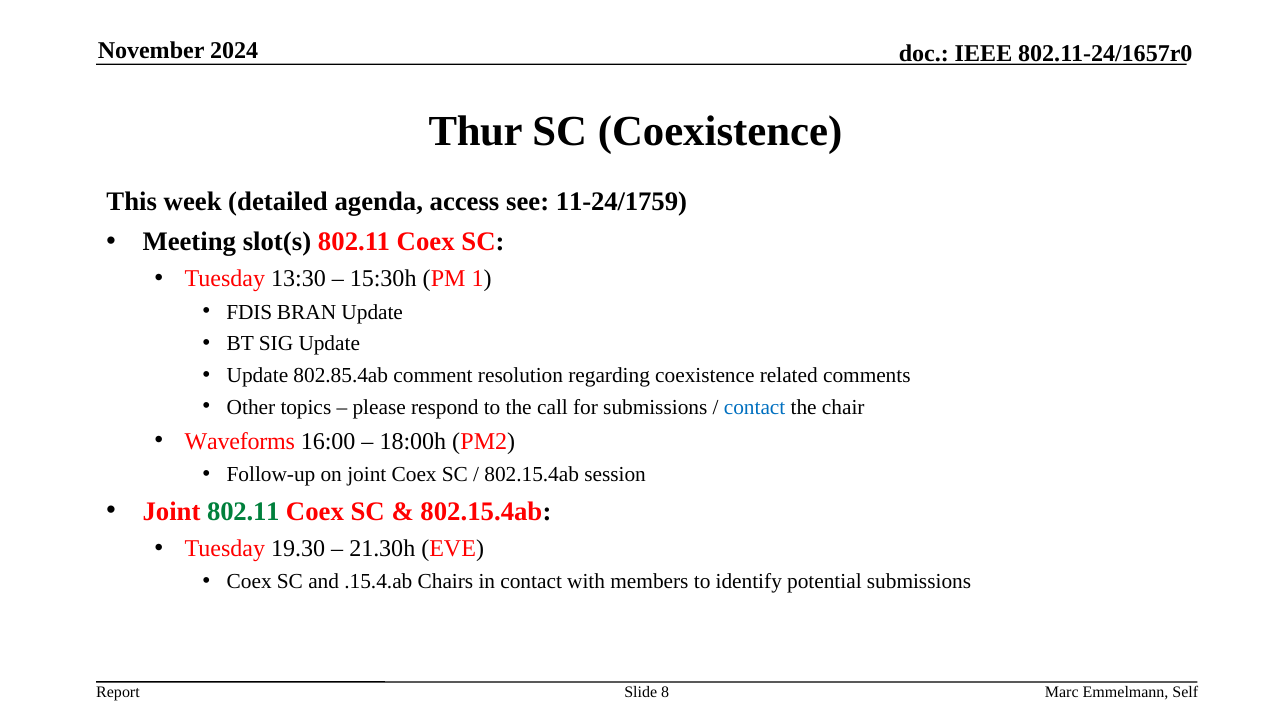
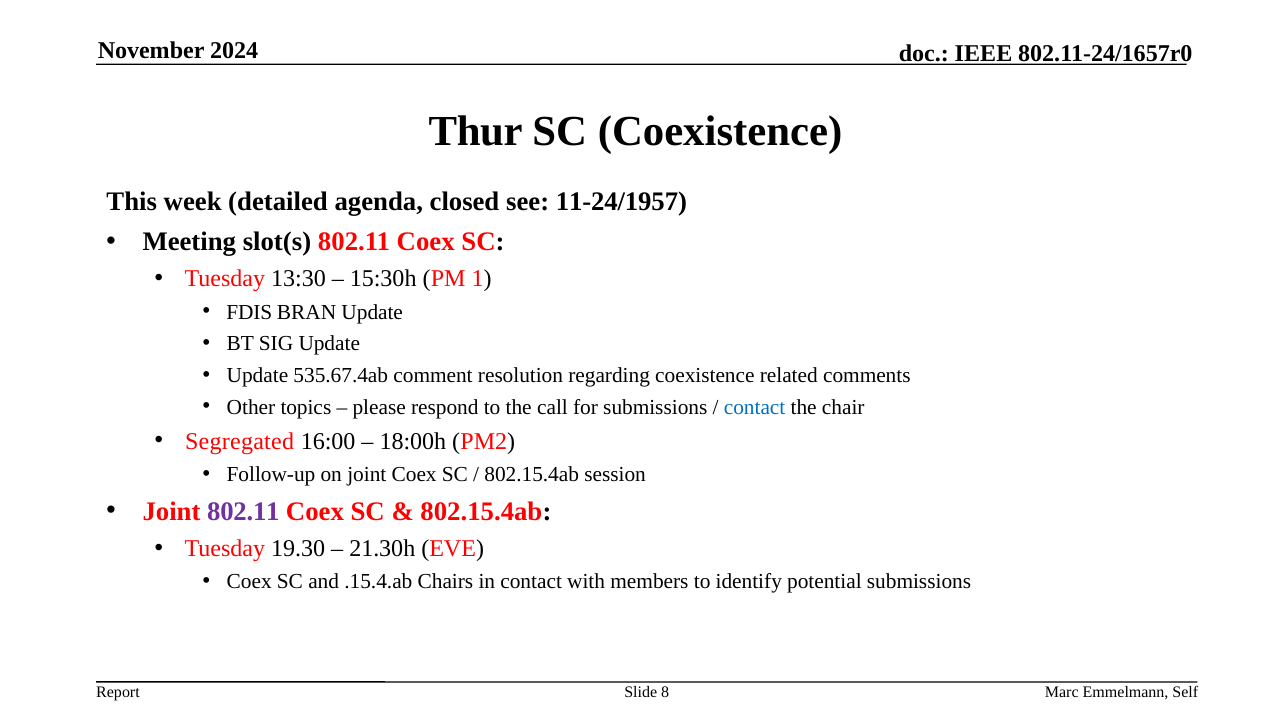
access: access -> closed
11-24/1759: 11-24/1759 -> 11-24/1957
802.85.4ab: 802.85.4ab -> 535.67.4ab
Waveforms: Waveforms -> Segregated
802.11 at (243, 511) colour: green -> purple
